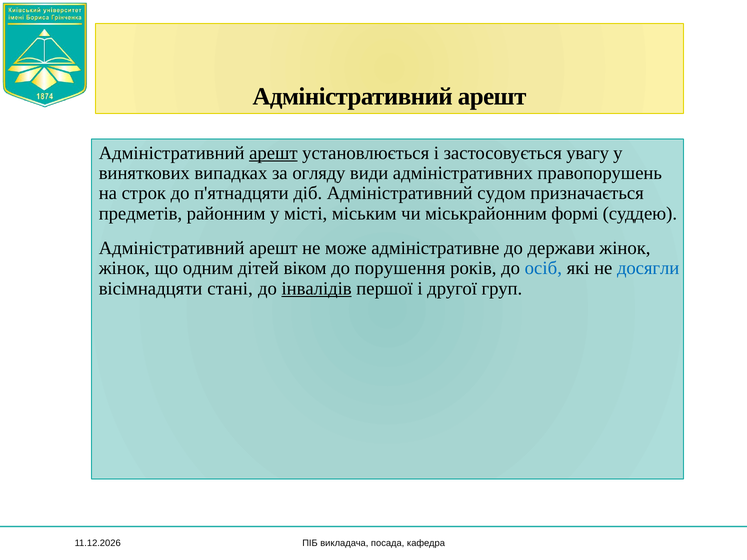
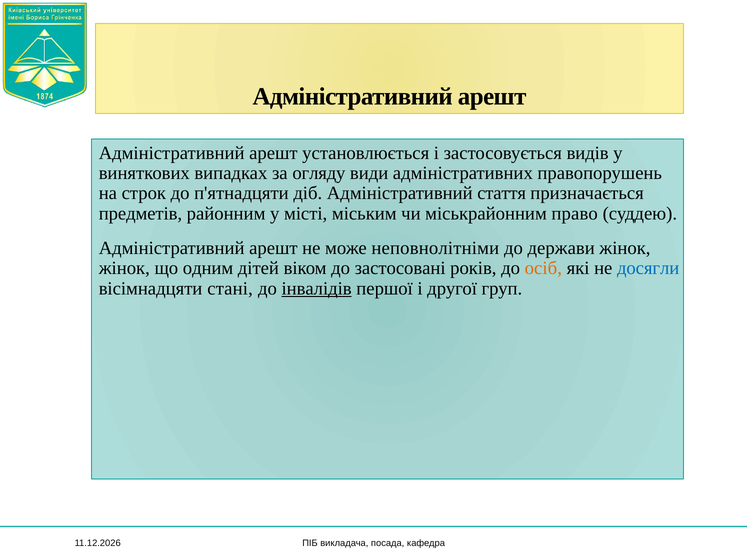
арешт at (273, 153) underline: present -> none
увагу: увагу -> видів
судом: судом -> стаття
формі: формі -> право
адміністративне: адміністративне -> неповнолітніми
порушення: порушення -> застосовані
осіб colour: blue -> orange
